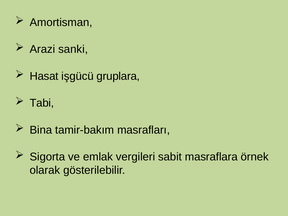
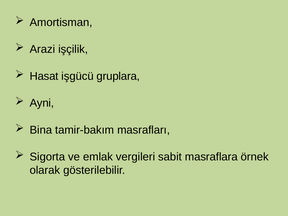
sanki: sanki -> işçilik
Tabi: Tabi -> Ayni
